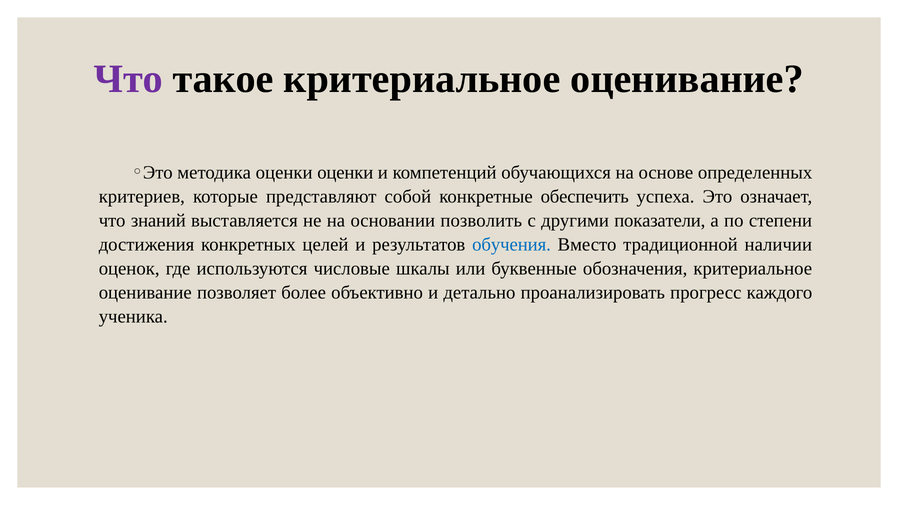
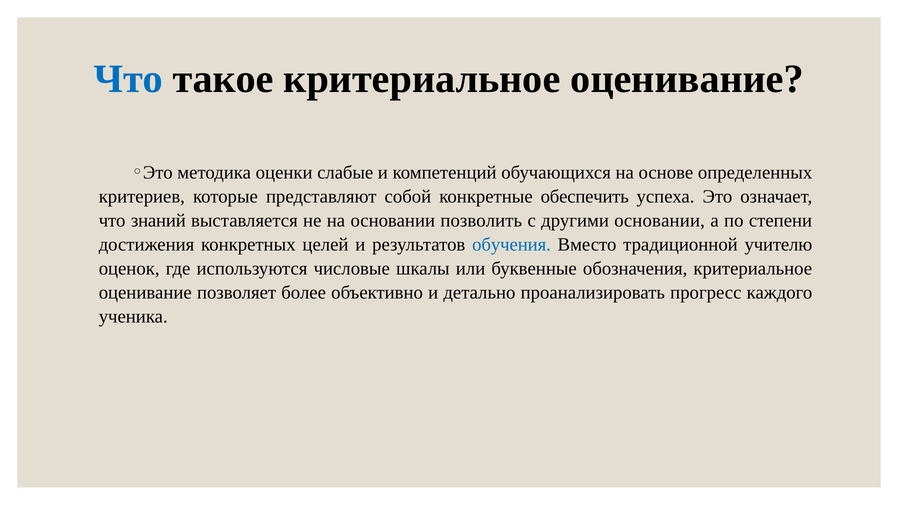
Что at (128, 79) colour: purple -> blue
оценки оценки: оценки -> слабые
другими показатели: показатели -> основании
наличии: наличии -> учителю
